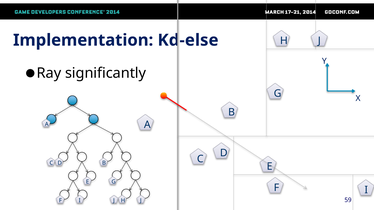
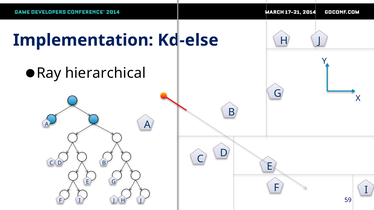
significantly: significantly -> hierarchical
